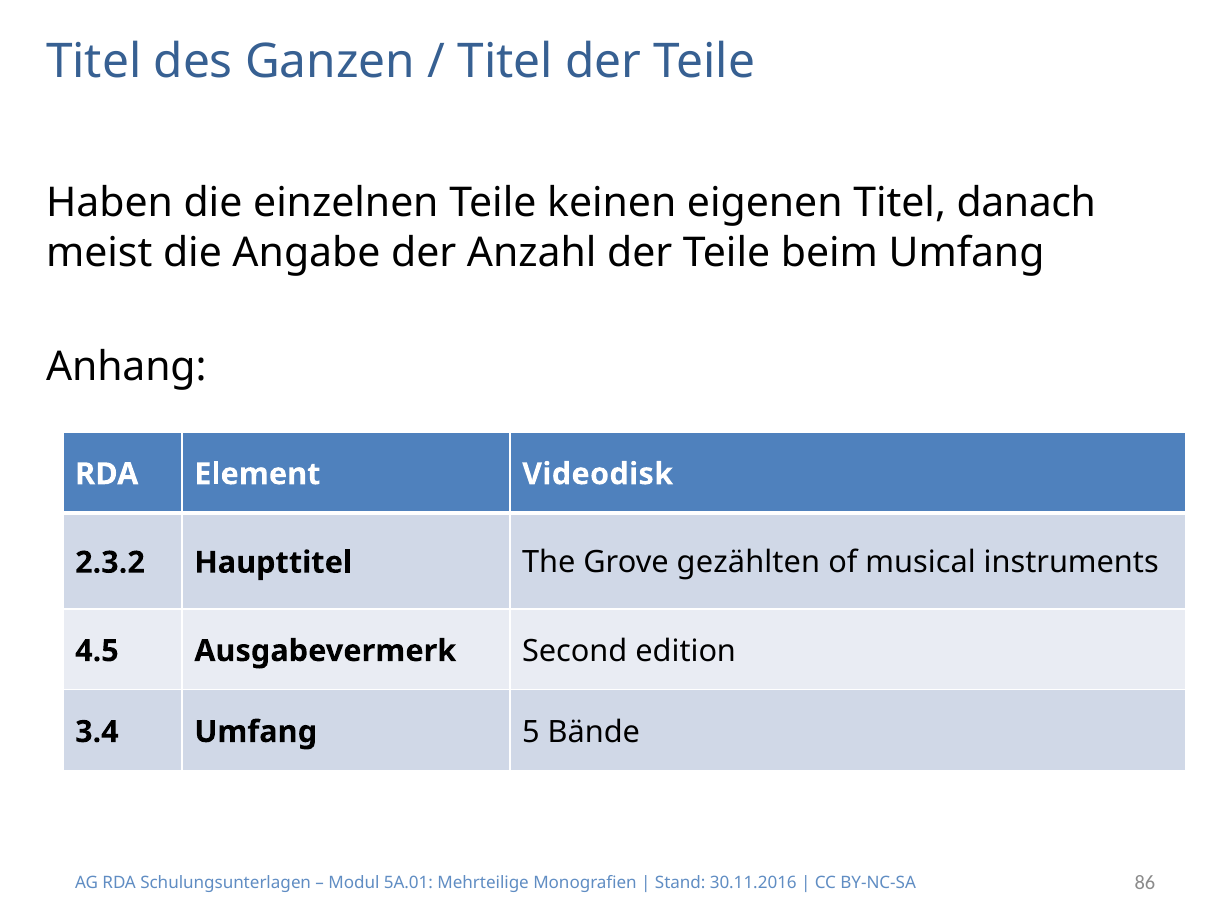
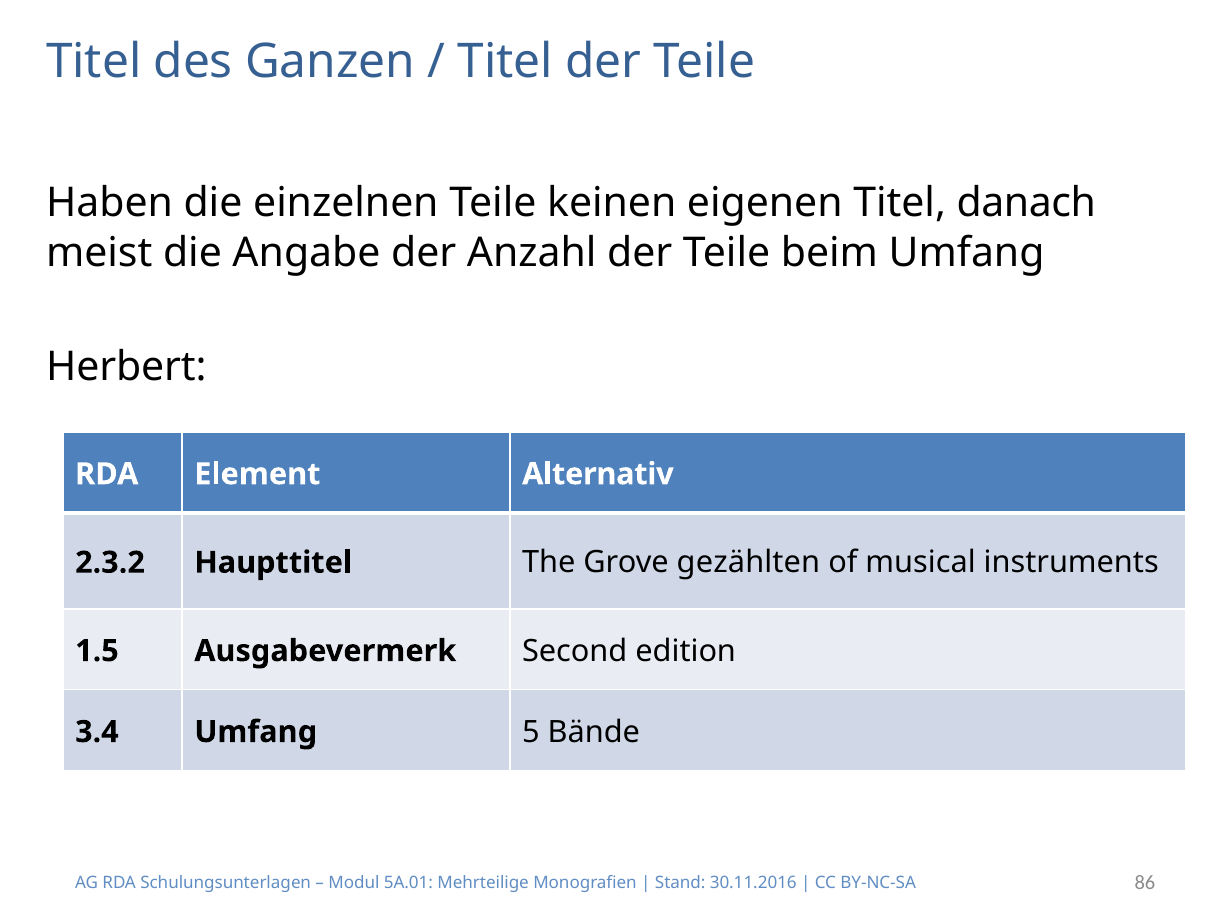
Anhang: Anhang -> Herbert
Videodisk: Videodisk -> Alternativ
4.5: 4.5 -> 1.5
